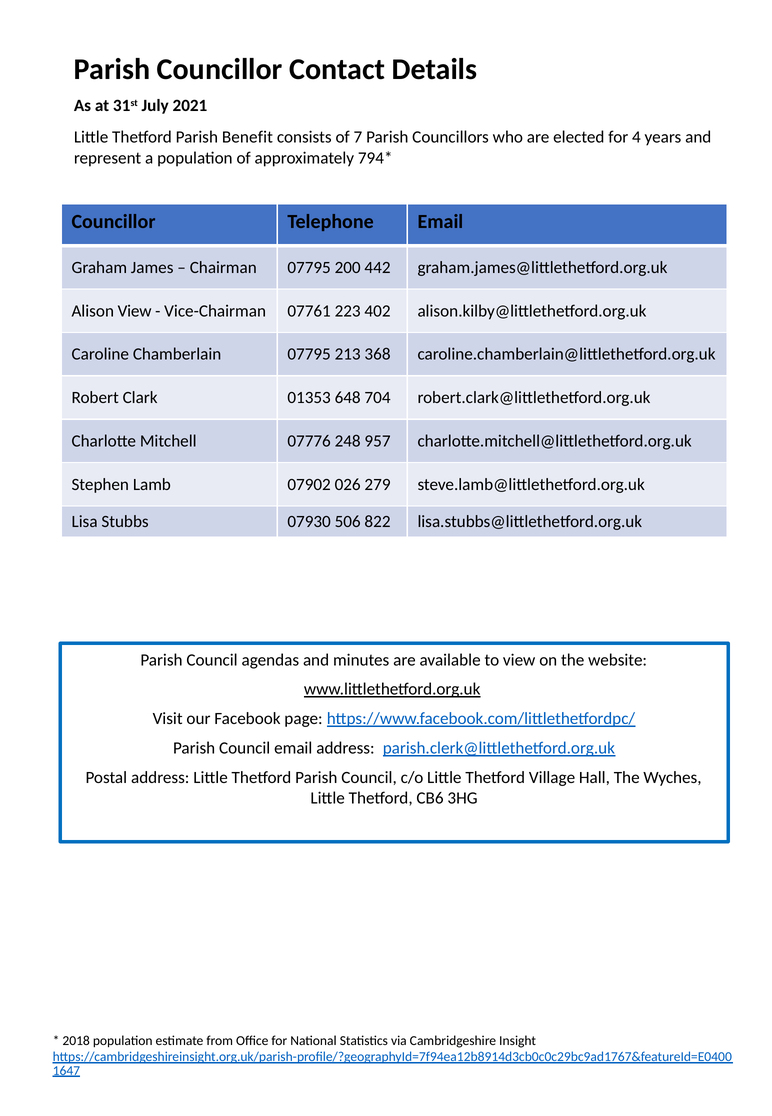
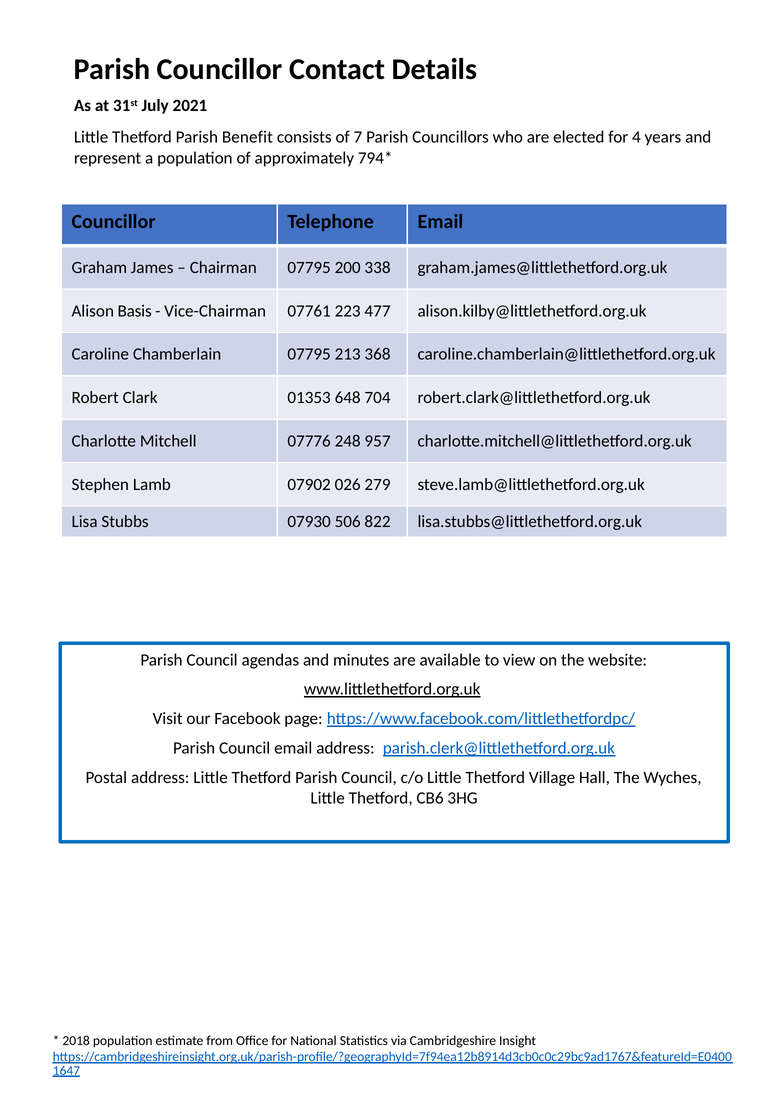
442: 442 -> 338
Alison View: View -> Basis
402: 402 -> 477
